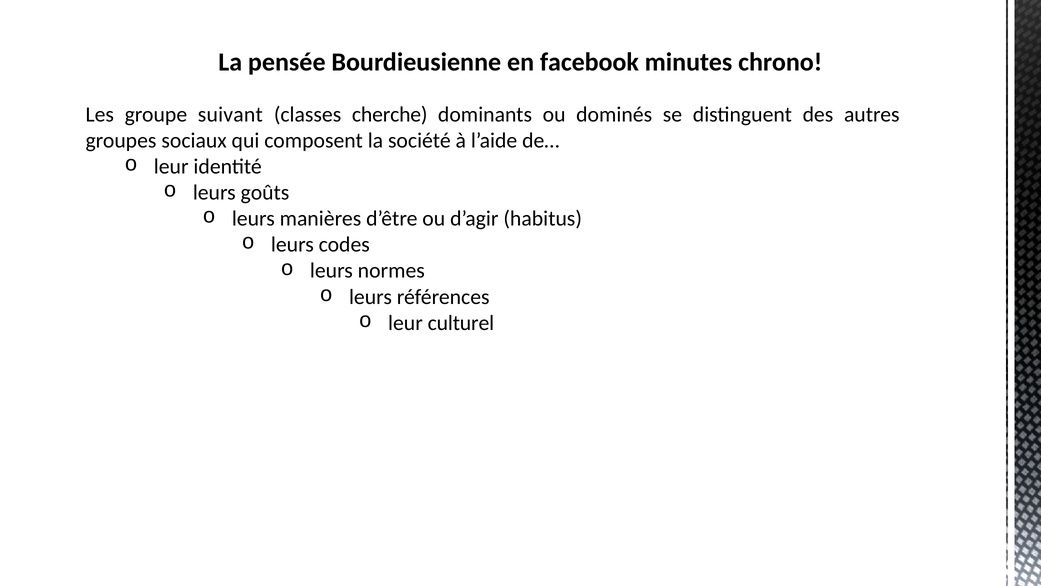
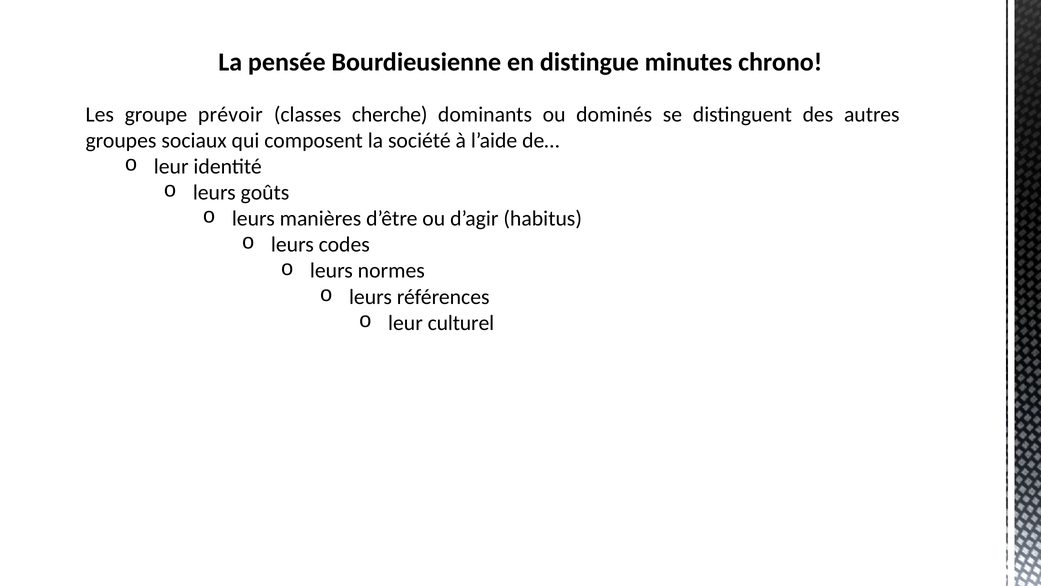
facebook: facebook -> distingue
suivant: suivant -> prévoir
